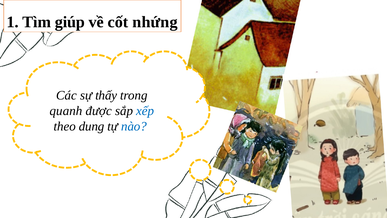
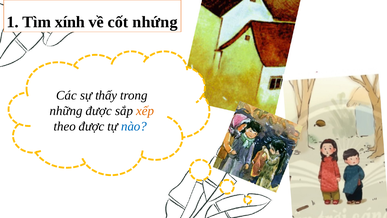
giúp: giúp -> xính
quanh: quanh -> những
xếp colour: blue -> orange
theo dung: dung -> được
